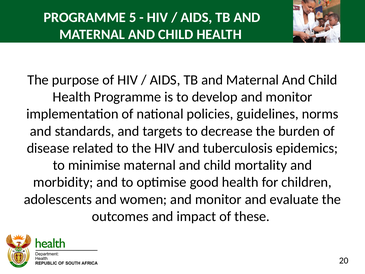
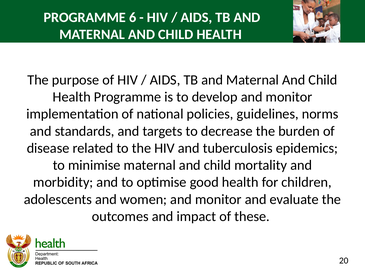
5: 5 -> 6
